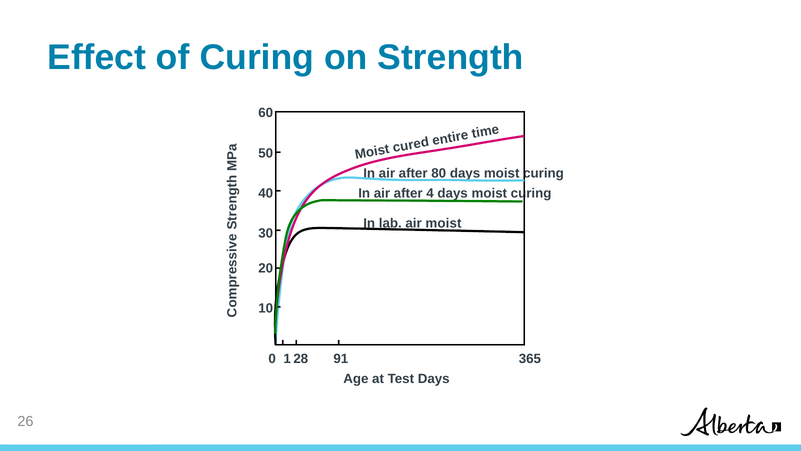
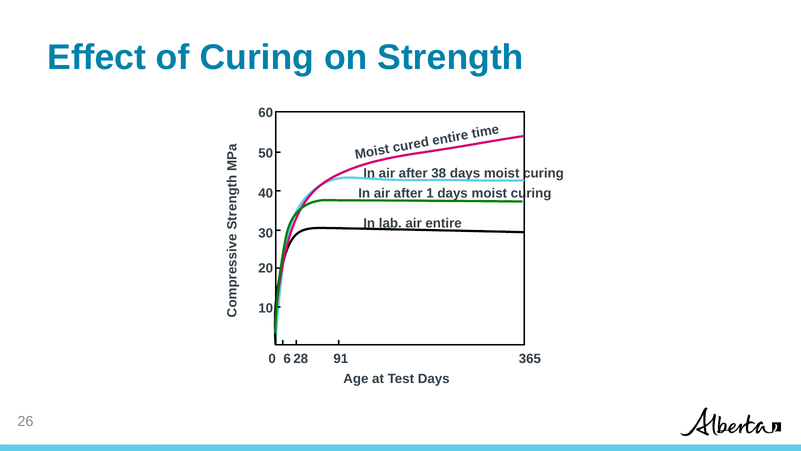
80: 80 -> 38
4: 4 -> 1
air moist: moist -> entire
1: 1 -> 6
